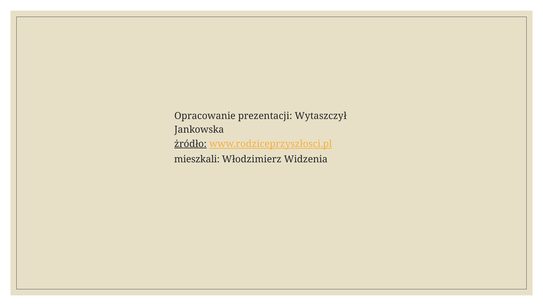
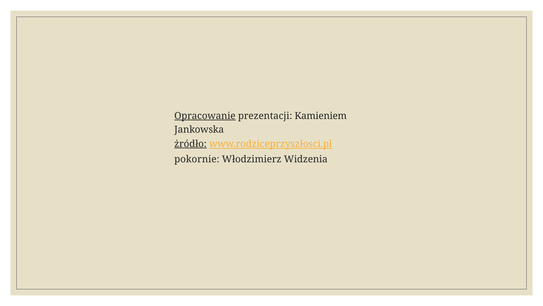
Opracowanie underline: none -> present
Wytaszczył: Wytaszczył -> Kamieniem
mieszkali: mieszkali -> pokornie
